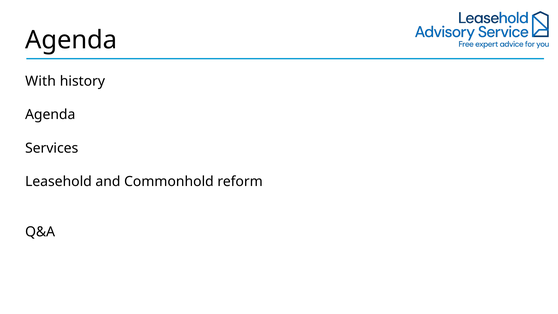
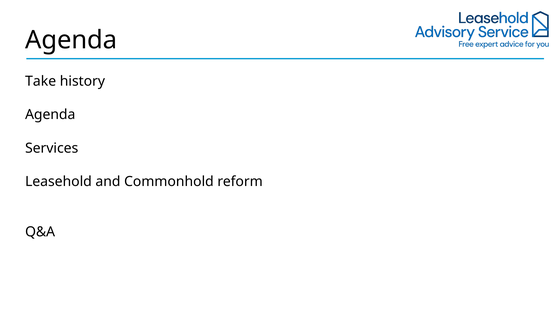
With: With -> Take
